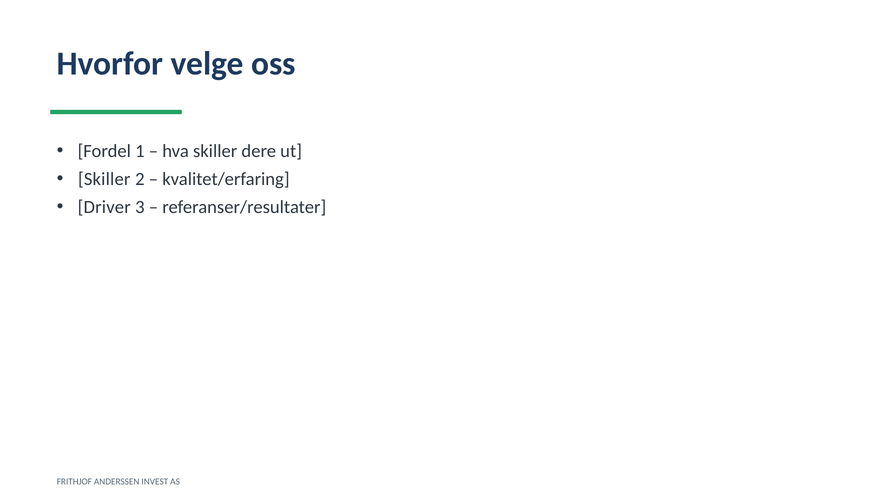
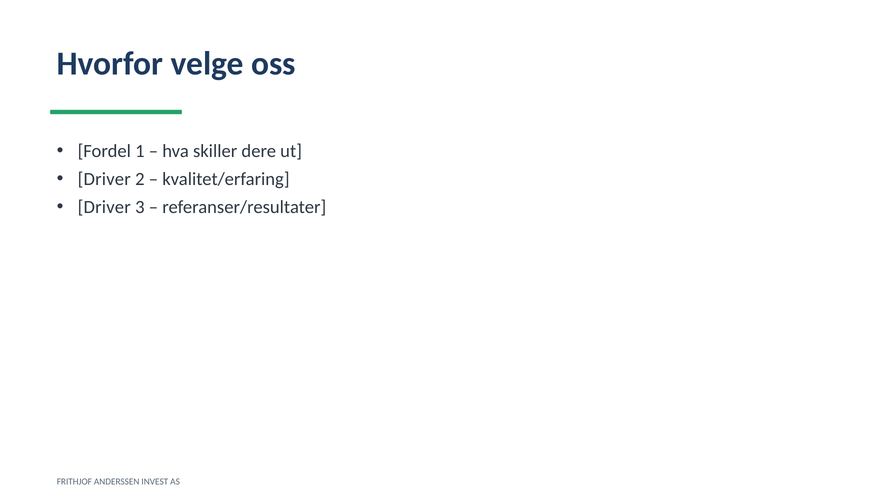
Skiller at (104, 179): Skiller -> Driver
